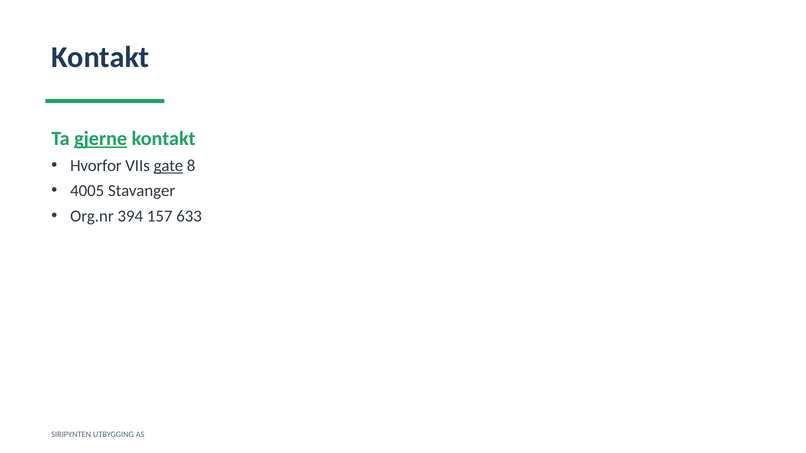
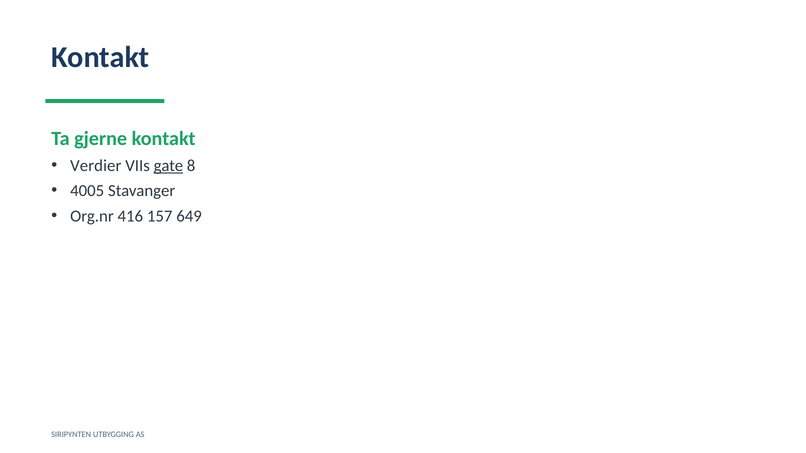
gjerne underline: present -> none
Hvorfor: Hvorfor -> Verdier
394: 394 -> 416
633: 633 -> 649
